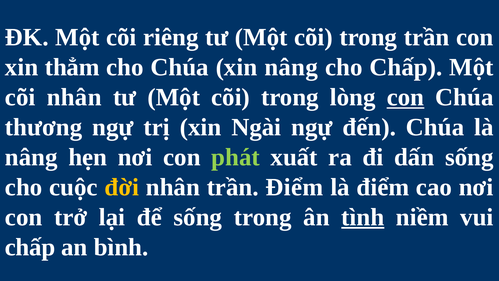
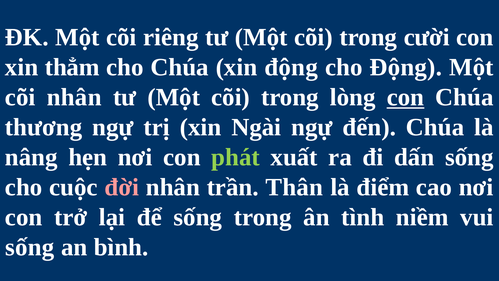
trong trần: trần -> cười
xin nâng: nâng -> động
cho Chấp: Chấp -> Động
đời colour: yellow -> pink
trần Điểm: Điểm -> Thân
tình underline: present -> none
chấp at (30, 247): chấp -> sống
